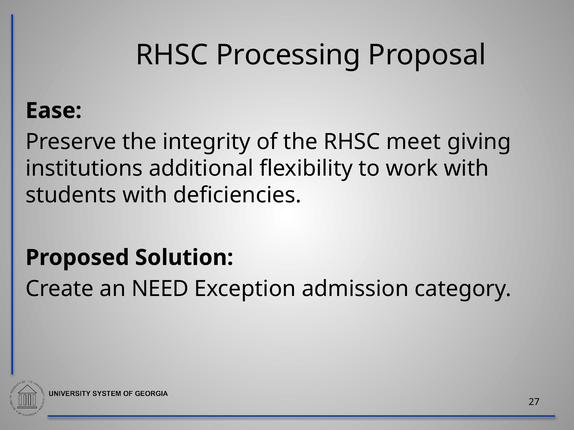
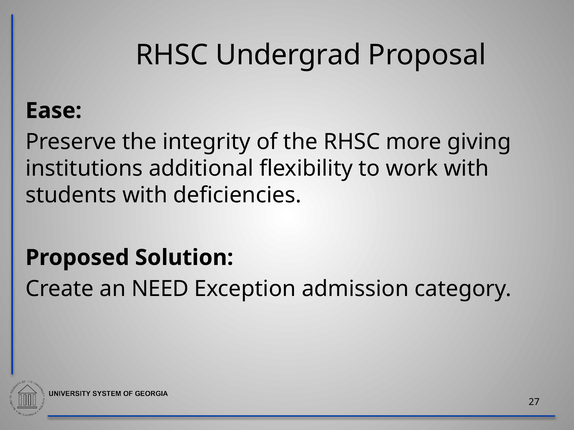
Processing: Processing -> Undergrad
meet: meet -> more
